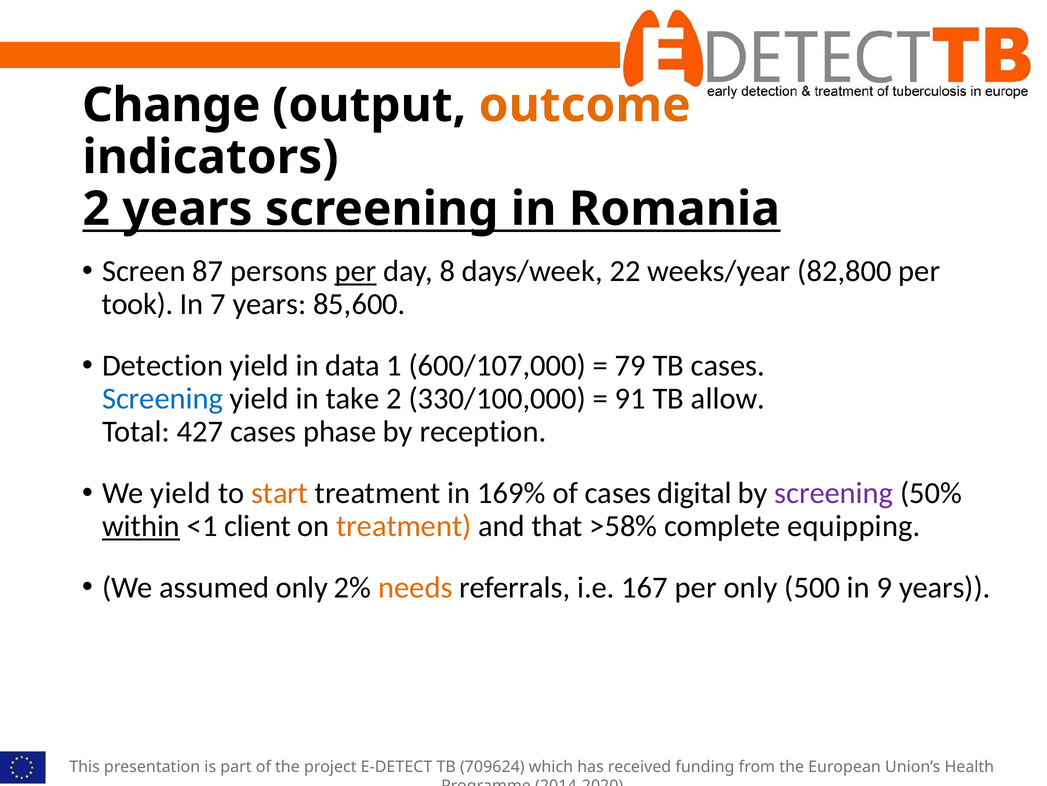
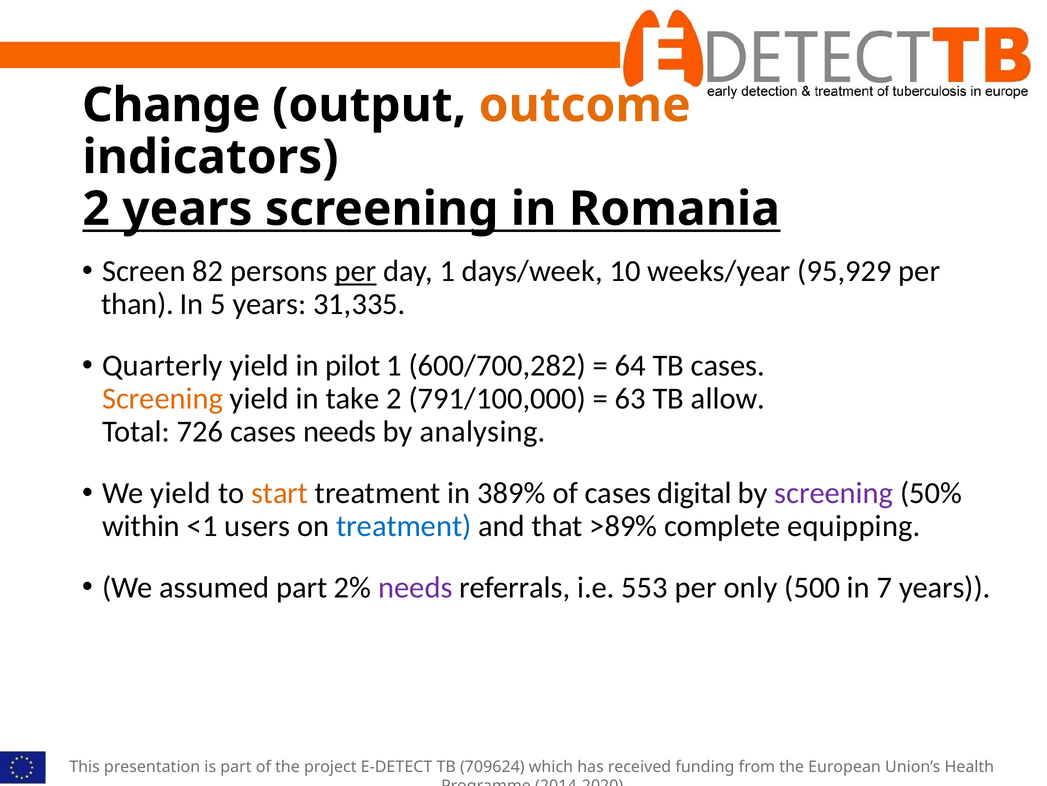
87: 87 -> 82
day 8: 8 -> 1
22: 22 -> 10
82,800: 82,800 -> 95,929
took: took -> than
7: 7 -> 5
85,600: 85,600 -> 31,335
Detection: Detection -> Quarterly
data: data -> pilot
600/107,000: 600/107,000 -> 600/700,282
79: 79 -> 64
Screening at (163, 398) colour: blue -> orange
330/100,000: 330/100,000 -> 791/100,000
91: 91 -> 63
427: 427 -> 726
cases phase: phase -> needs
reception: reception -> analysing
169%: 169% -> 389%
within underline: present -> none
client: client -> users
treatment at (404, 526) colour: orange -> blue
>58%: >58% -> >89%
assumed only: only -> part
needs at (415, 587) colour: orange -> purple
167: 167 -> 553
9: 9 -> 7
